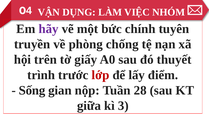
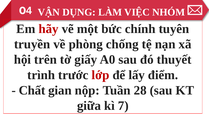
hãy colour: purple -> red
Sống: Sống -> Chất
3: 3 -> 7
